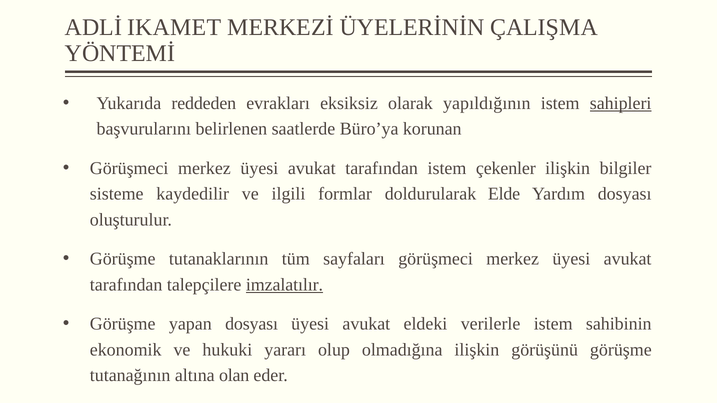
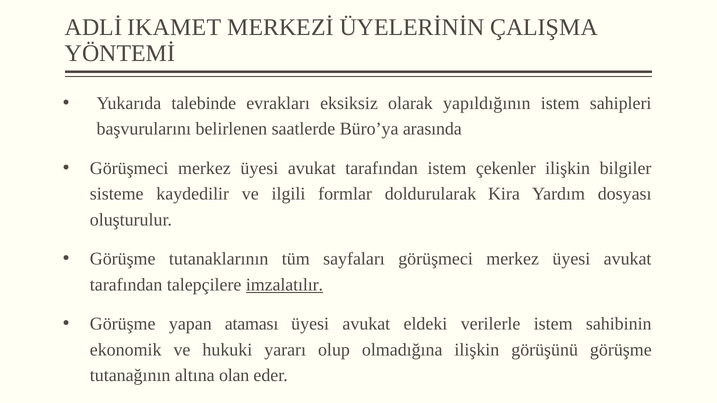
reddeden: reddeden -> talebinde
sahipleri underline: present -> none
korunan: korunan -> arasında
Elde: Elde -> Kira
yapan dosyası: dosyası -> ataması
